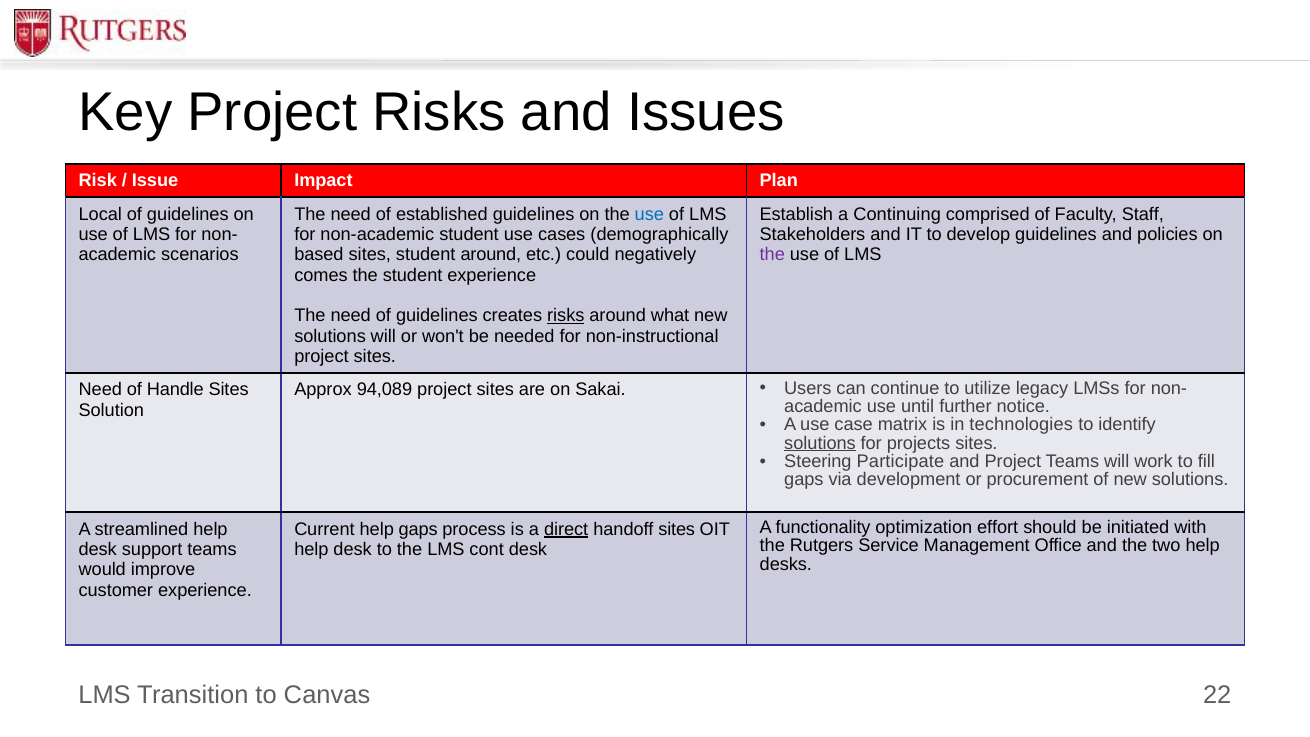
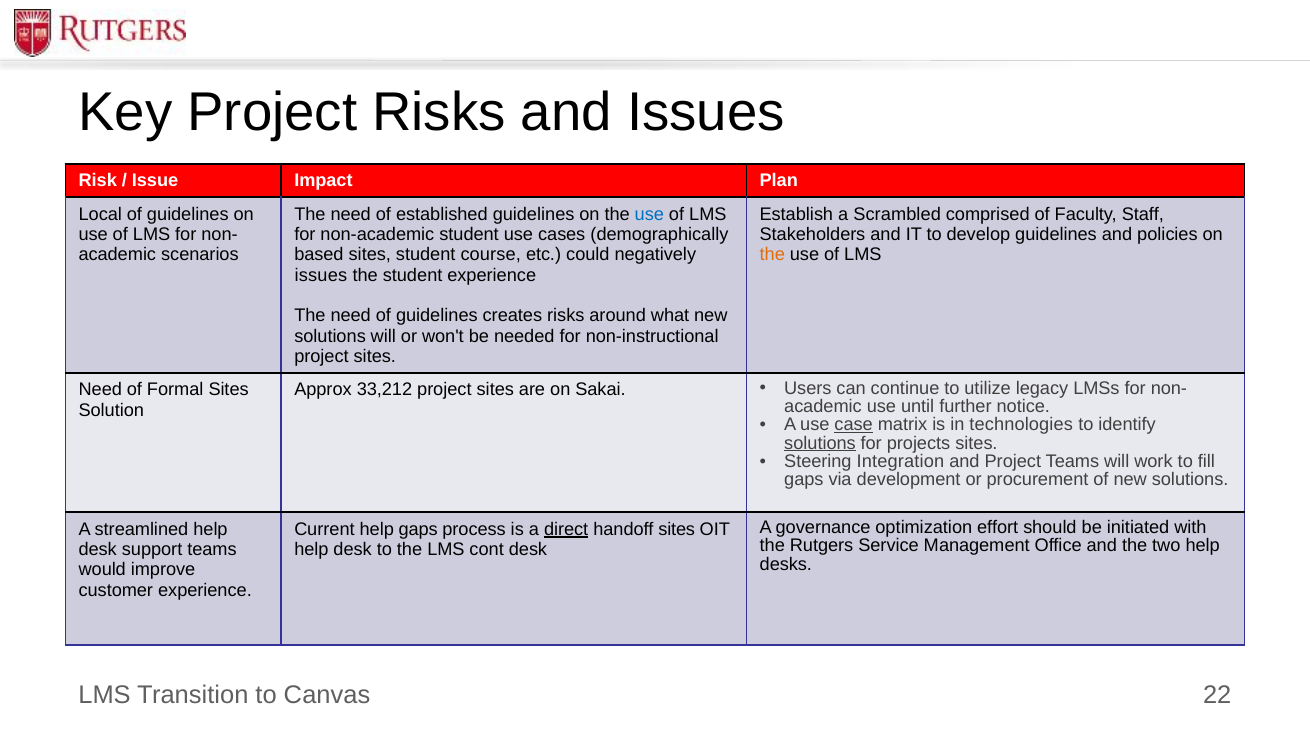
Continuing: Continuing -> Scrambled
student around: around -> course
the at (772, 255) colour: purple -> orange
comes at (321, 275): comes -> issues
risks at (566, 316) underline: present -> none
Handle: Handle -> Formal
94,089: 94,089 -> 33,212
case underline: none -> present
Participate: Participate -> Integration
functionality: functionality -> governance
